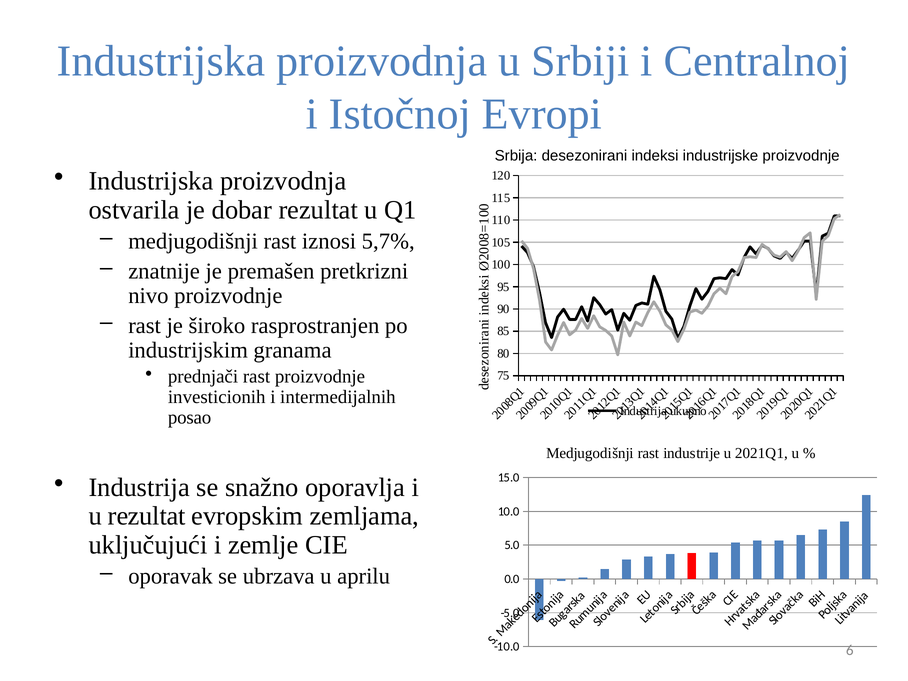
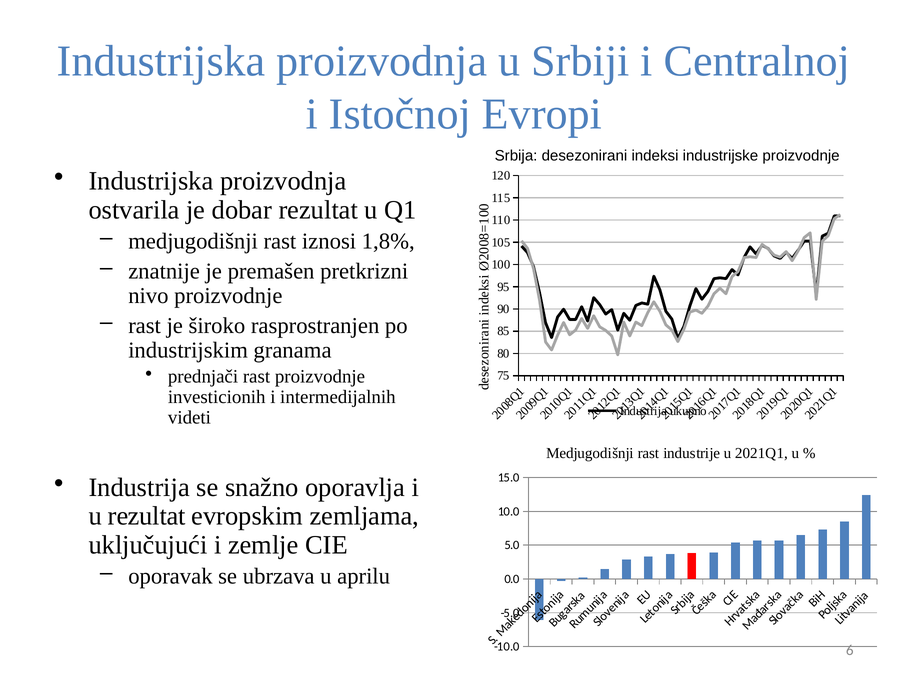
5,7%: 5,7% -> 1,8%
posao: posao -> videti
